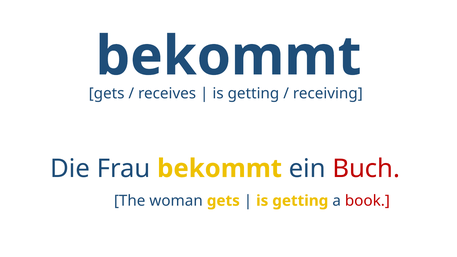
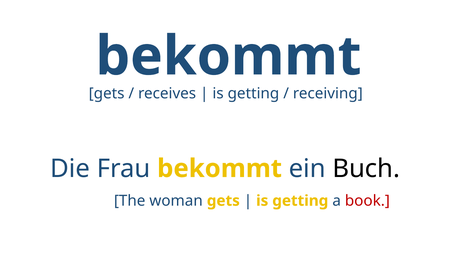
Buch colour: red -> black
